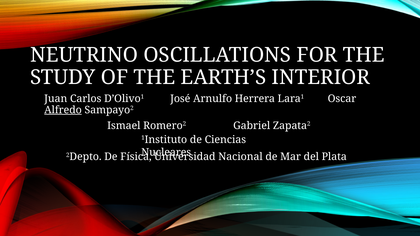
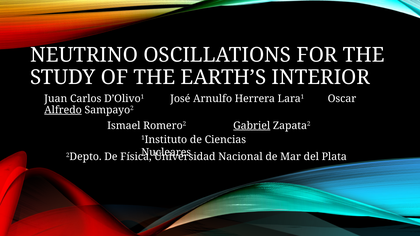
Gabriel underline: none -> present
